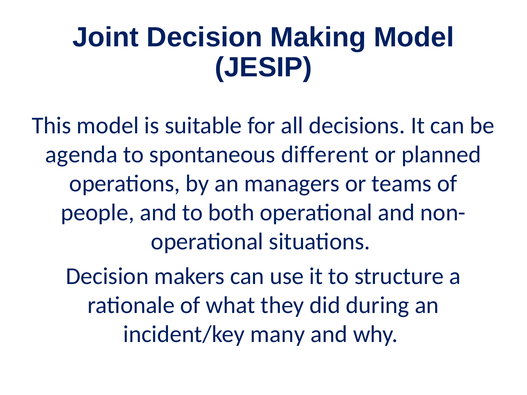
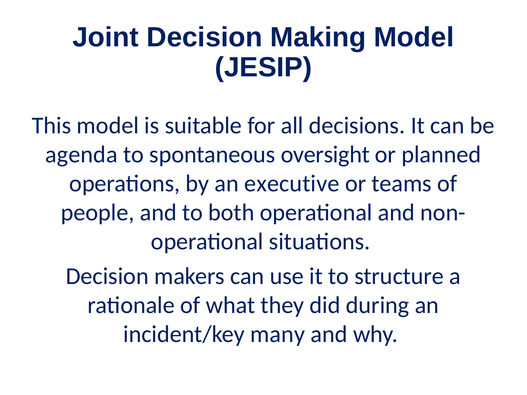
different: different -> oversight
managers: managers -> executive
